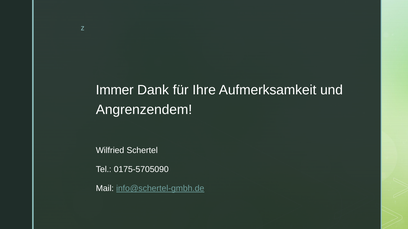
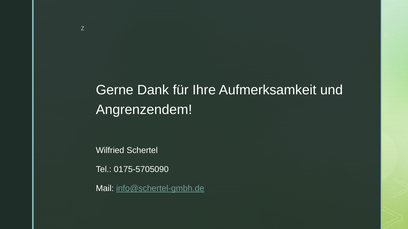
Immer: Immer -> Gerne
